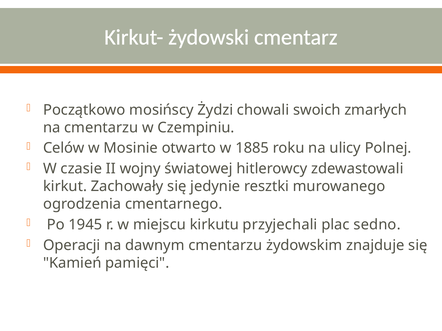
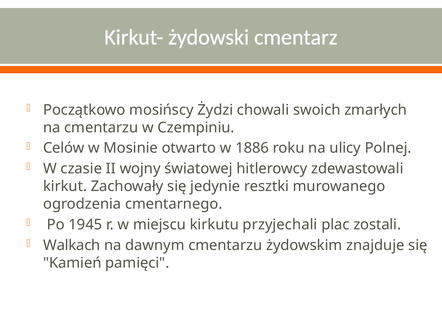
1885: 1885 -> 1886
sedno: sedno -> zostali
Operacji: Operacji -> Walkach
